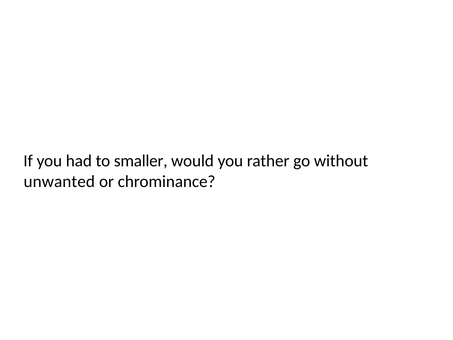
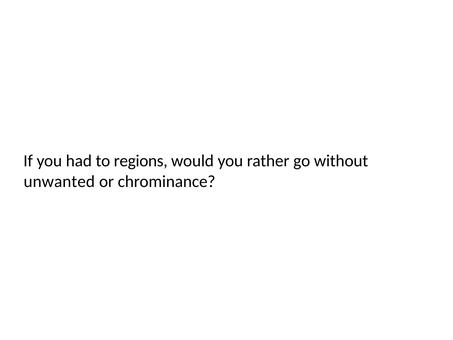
smaller: smaller -> regions
